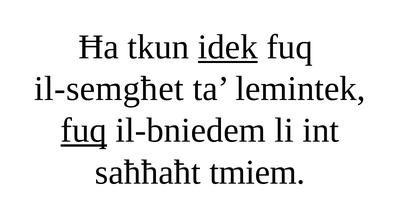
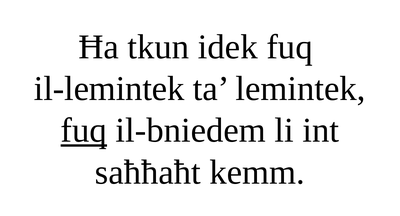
idek underline: present -> none
il-semgħet: il-semgħet -> il-lemintek
tmiem: tmiem -> kemm
